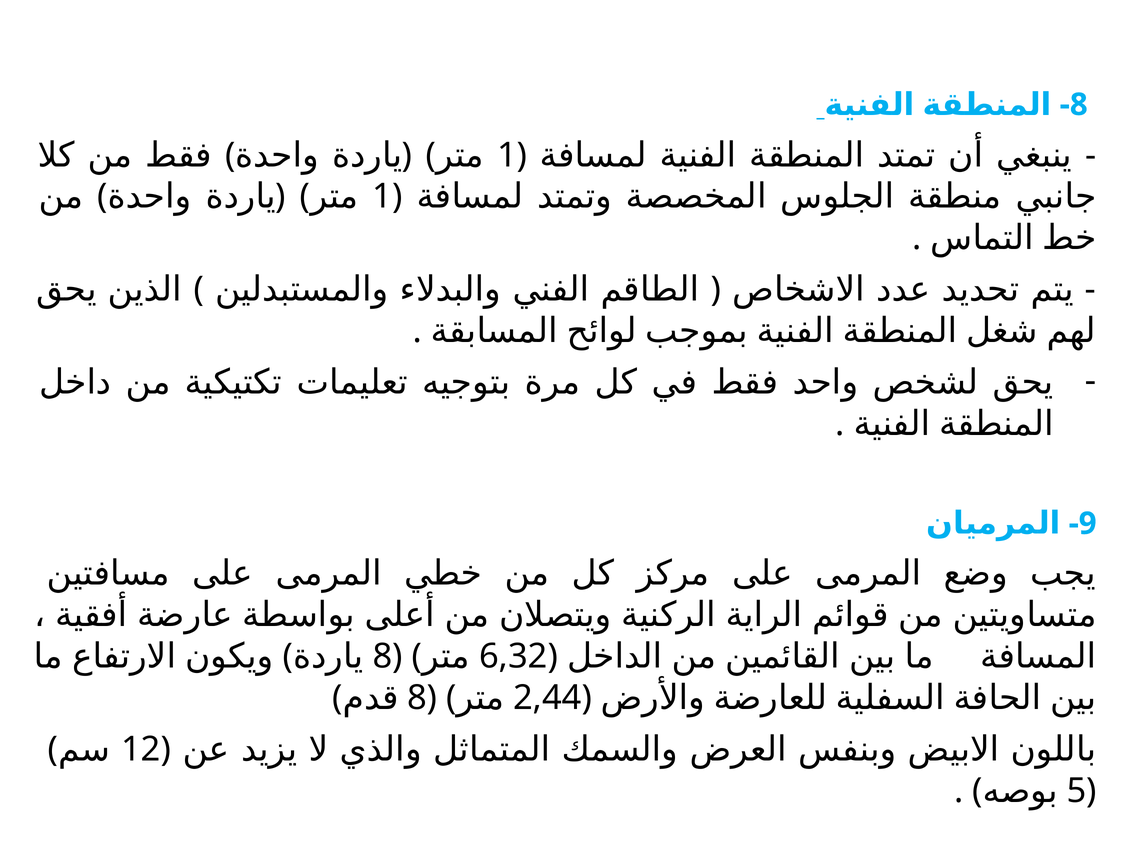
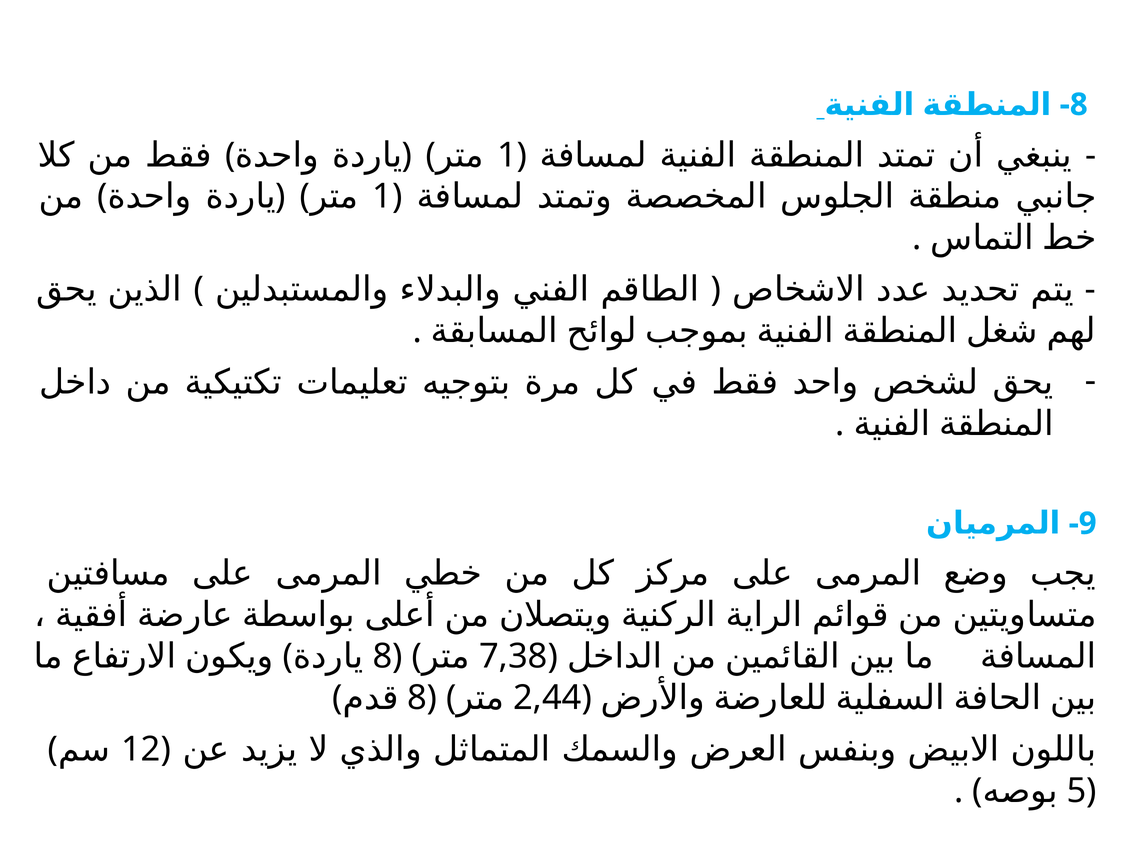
6,32: 6,32 -> 7,38
